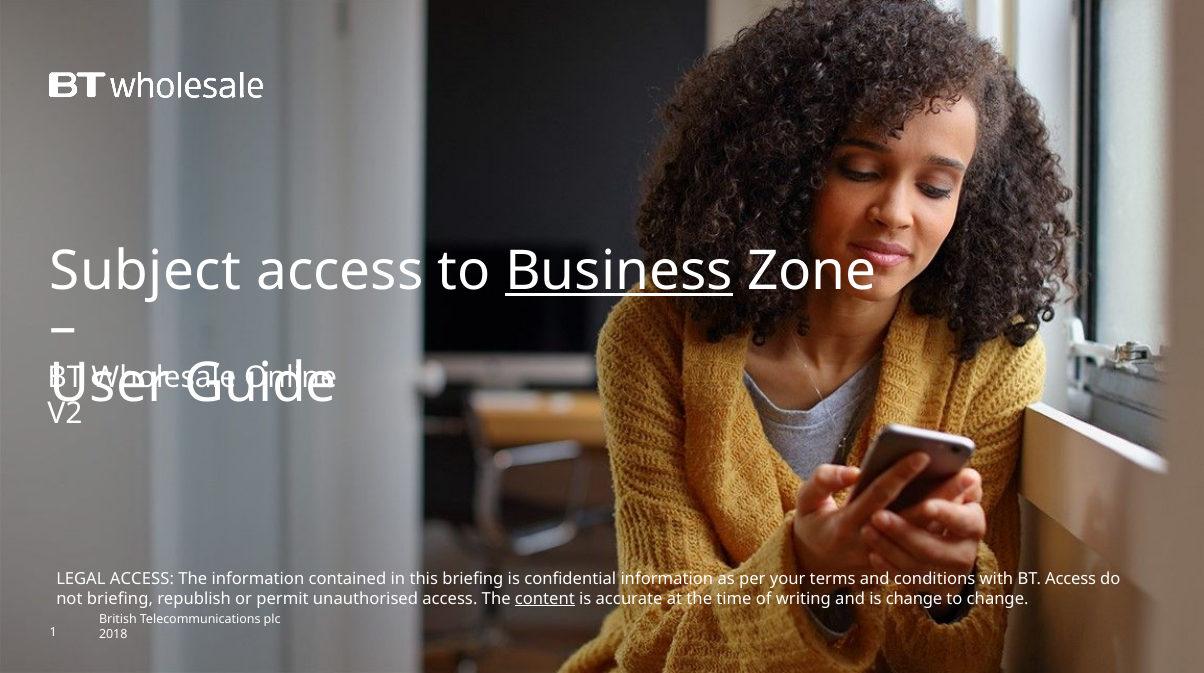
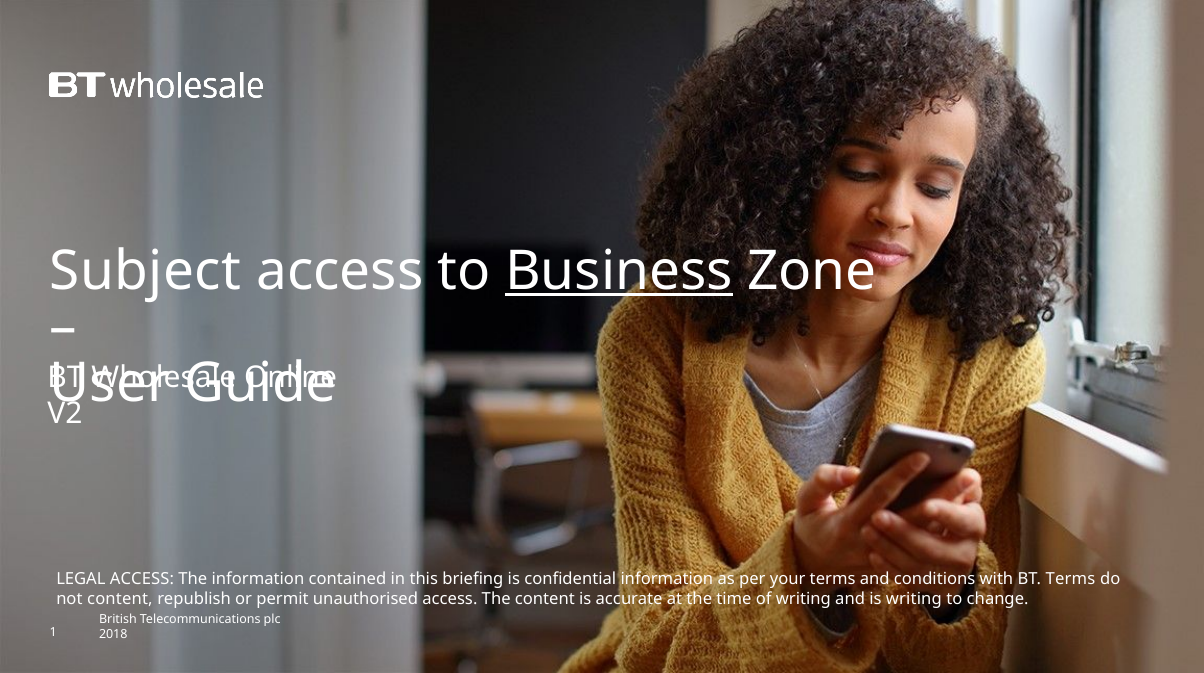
BT Access: Access -> Terms
not briefing: briefing -> content
content at (545, 599) underline: present -> none
is change: change -> writing
